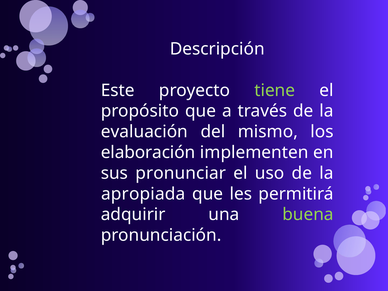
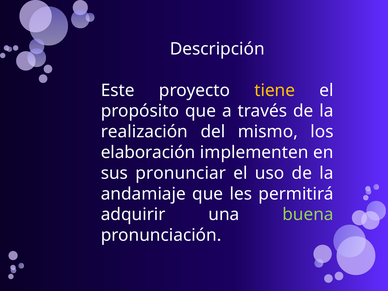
tiene colour: light green -> yellow
evaluación: evaluación -> realización
apropiada: apropiada -> andamiaje
